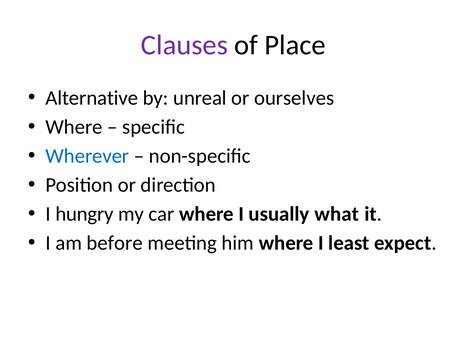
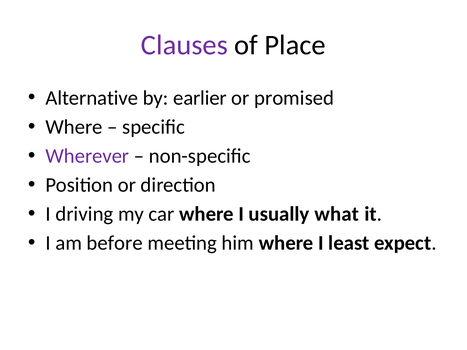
unreal: unreal -> earlier
ourselves: ourselves -> promised
Wherever colour: blue -> purple
hungry: hungry -> driving
